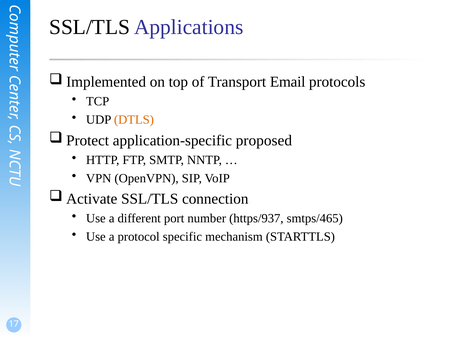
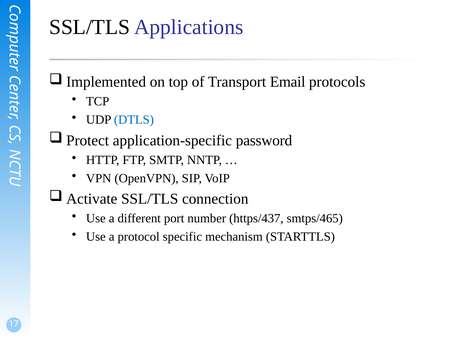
DTLS colour: orange -> blue
proposed: proposed -> password
https/937: https/937 -> https/437
